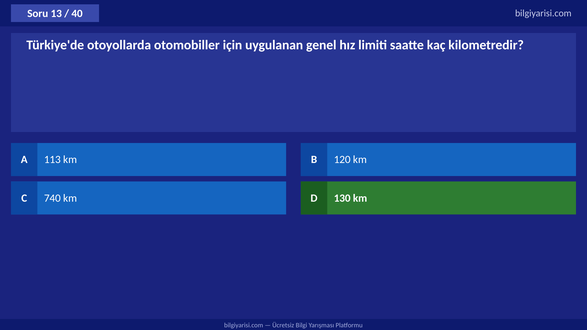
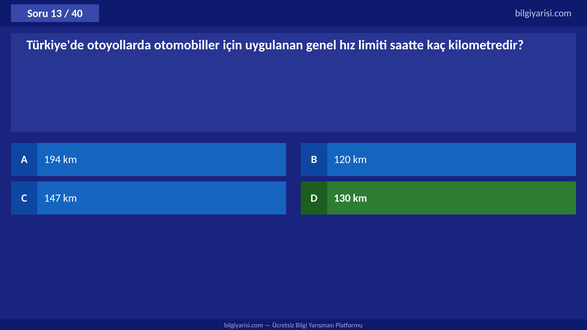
113: 113 -> 194
740: 740 -> 147
